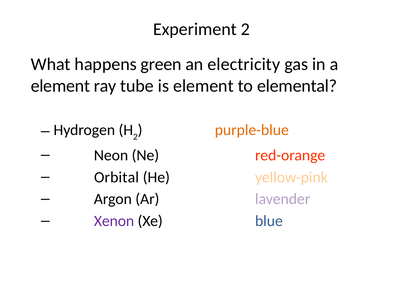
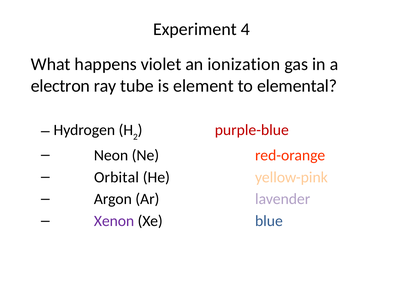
Experiment 2: 2 -> 4
green: green -> violet
electricity: electricity -> ionization
element at (60, 86): element -> electron
purple-blue colour: orange -> red
